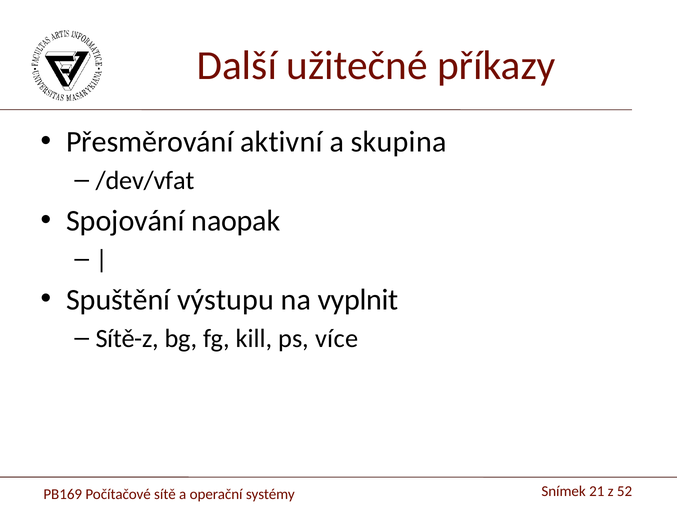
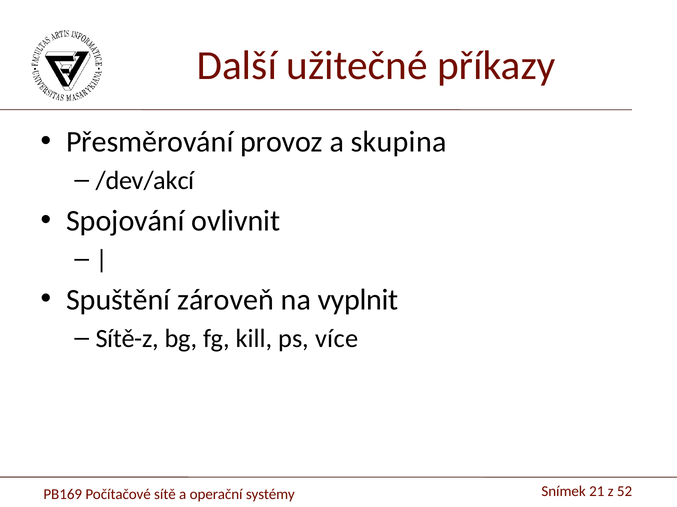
aktivní: aktivní -> provoz
/dev/vfat: /dev/vfat -> /dev/akcí
naopak: naopak -> ovlivnit
výstupu: výstupu -> zároveň
